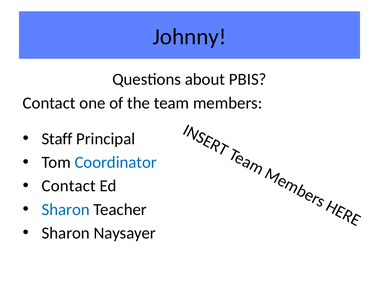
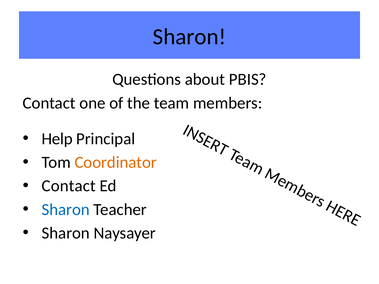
Johnny at (189, 37): Johnny -> Sharon
Staff: Staff -> Help
Coordinator colour: blue -> orange
